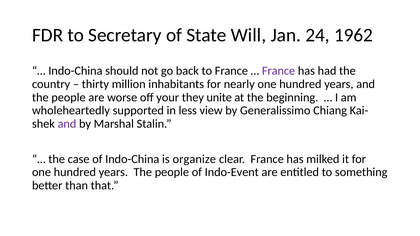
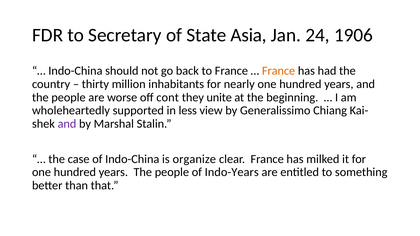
Will: Will -> Asia
1962: 1962 -> 1906
France at (279, 71) colour: purple -> orange
your: your -> cont
Indo-Event: Indo-Event -> Indo-Years
